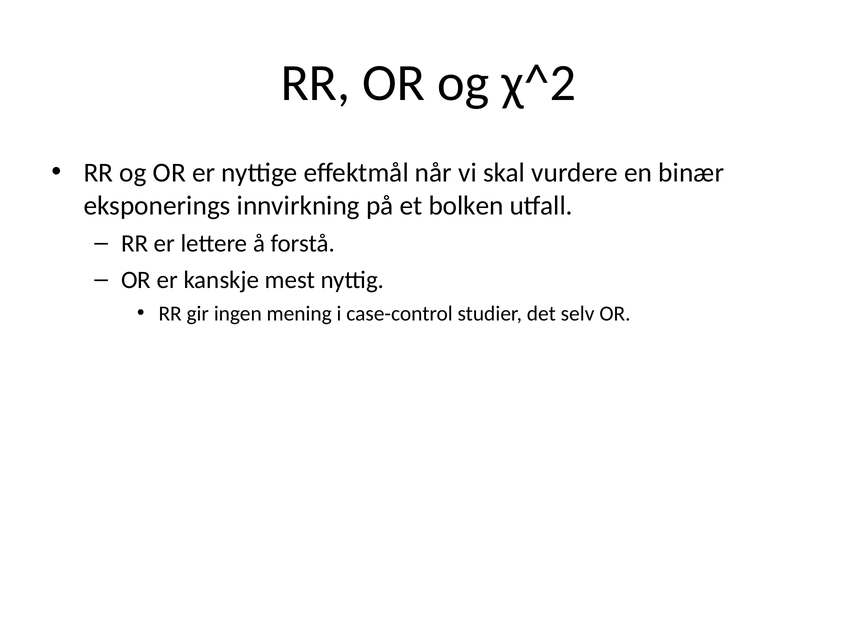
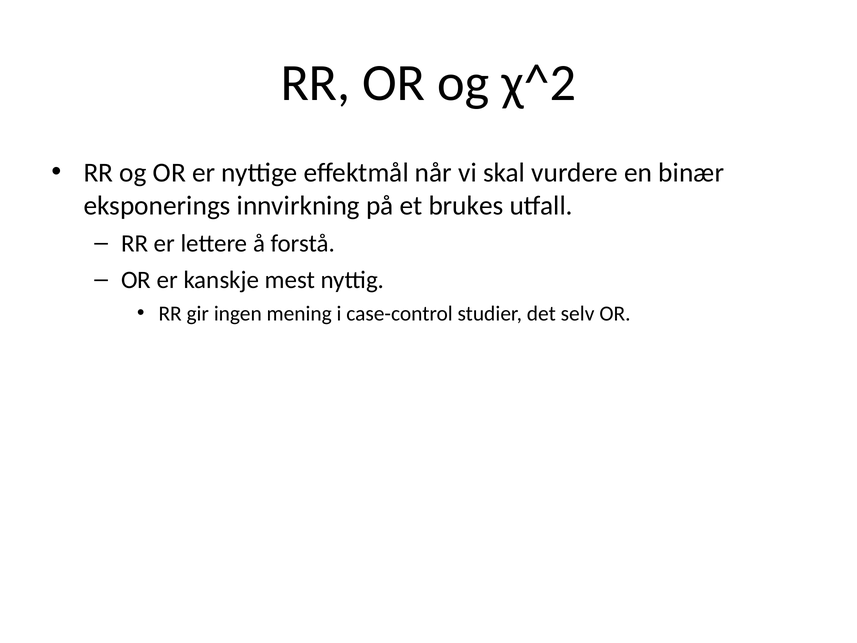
bolken: bolken -> brukes
